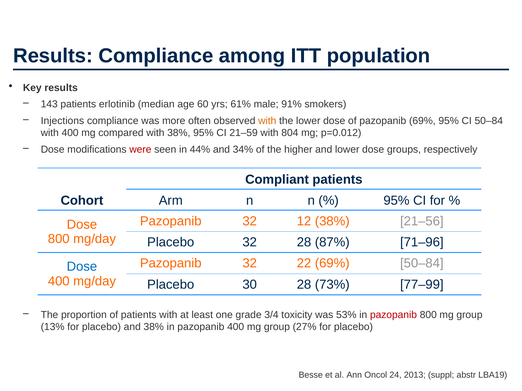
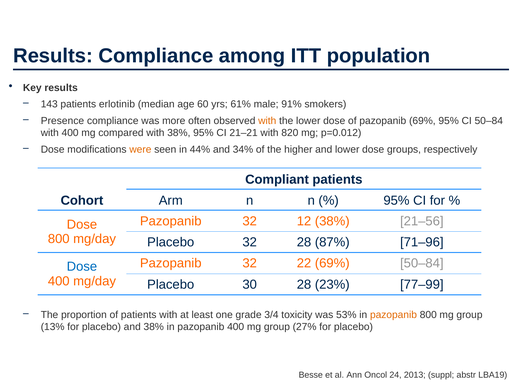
Injections: Injections -> Presence
21–59: 21–59 -> 21–21
804: 804 -> 820
were colour: red -> orange
73%: 73% -> 23%
pazopanib at (393, 315) colour: red -> orange
